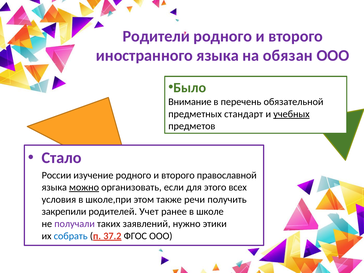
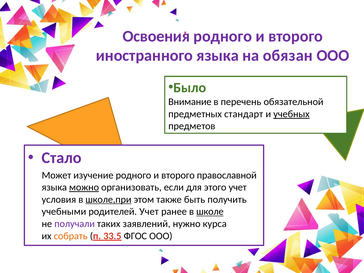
Родители: Родители -> Освоения
России: России -> Может
этого всех: всех -> учет
школе,при underline: none -> present
речи: речи -> быть
закрепили: закрепили -> учебными
школе underline: none -> present
этики: этики -> курса
собрать colour: blue -> orange
37.2: 37.2 -> 33.5
